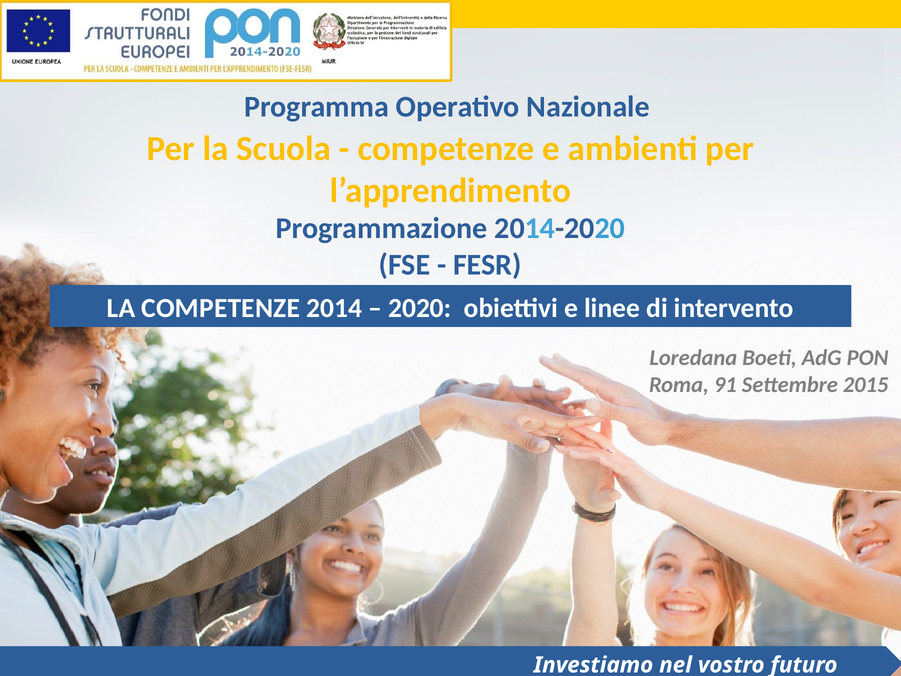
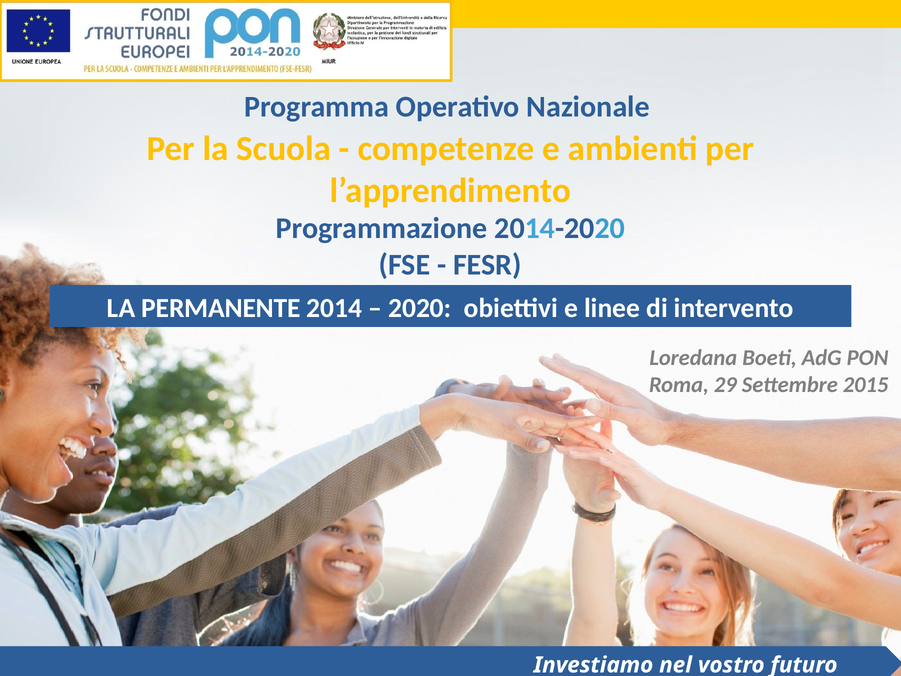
LA COMPETENZE: COMPETENZE -> PERMANENTE
91: 91 -> 29
